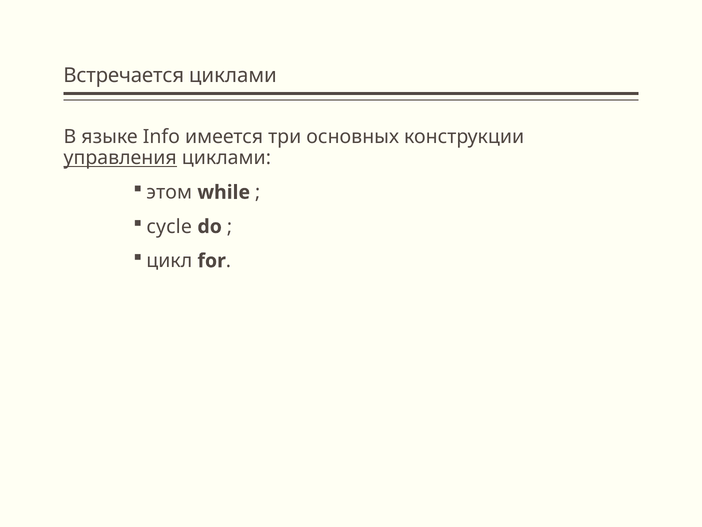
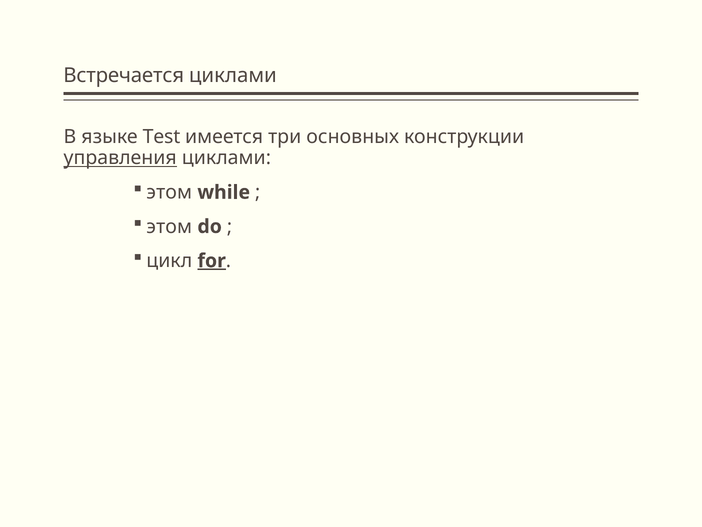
Info: Info -> Test
cycle at (169, 226): cycle -> этом
for underline: none -> present
